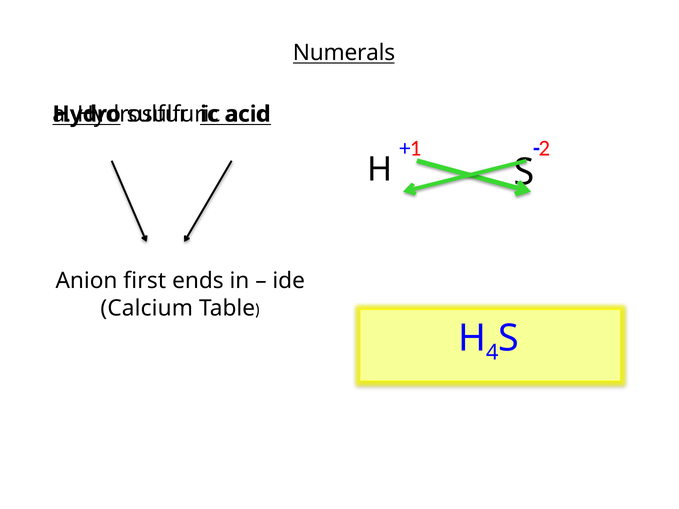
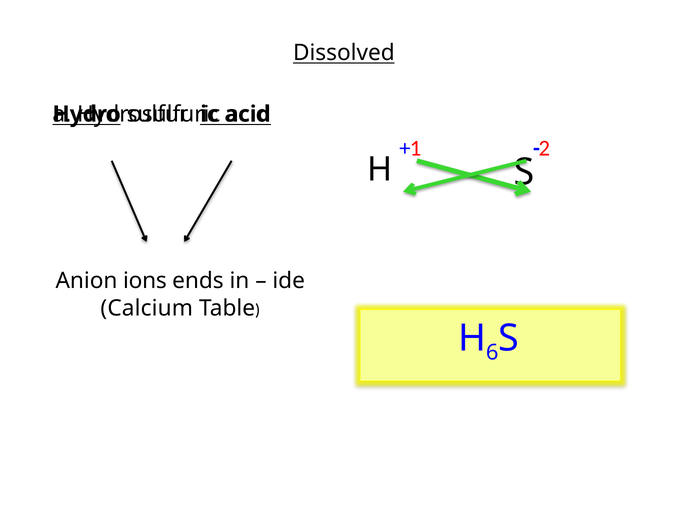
Numerals: Numerals -> Dissolved
first: first -> ions
4: 4 -> 6
